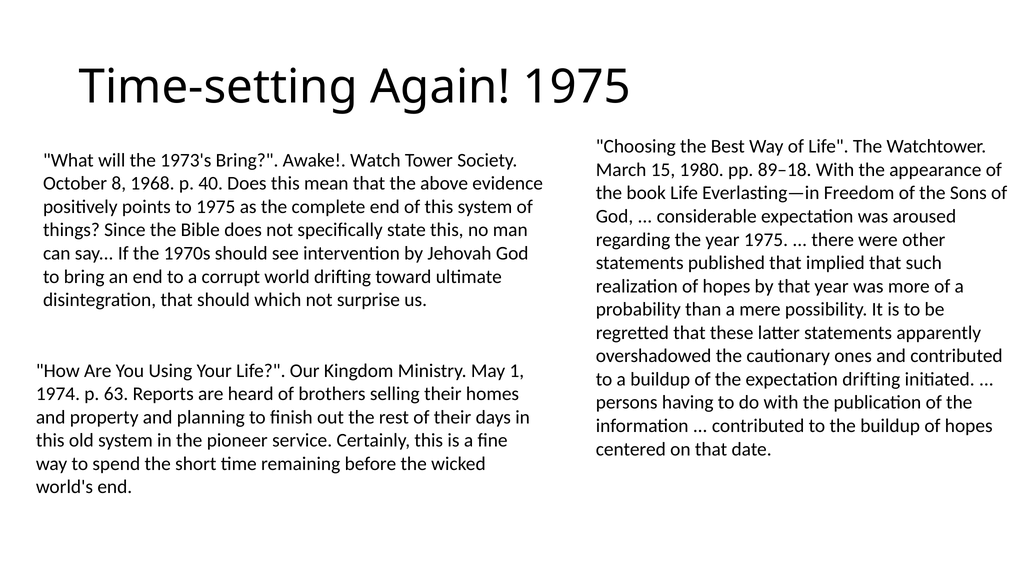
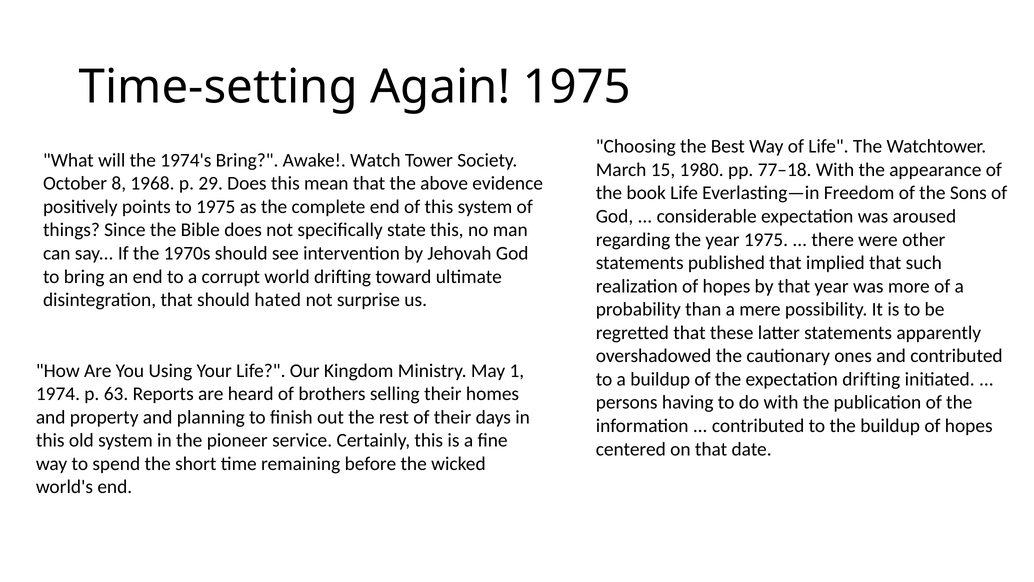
1973's: 1973's -> 1974's
89–18: 89–18 -> 77–18
40: 40 -> 29
which: which -> hated
